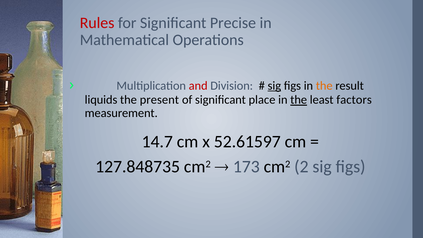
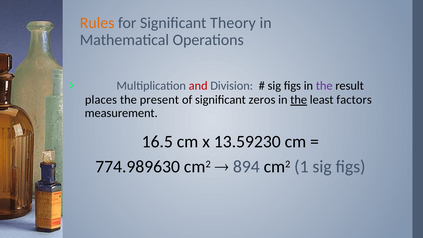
Rules colour: red -> orange
Precise: Precise -> Theory
sig at (274, 86) underline: present -> none
the at (324, 86) colour: orange -> purple
liquids: liquids -> places
place: place -> zeros
14.7: 14.7 -> 16.5
52.61597: 52.61597 -> 13.59230
127.848735: 127.848735 -> 774.989630
173: 173 -> 894
2: 2 -> 1
